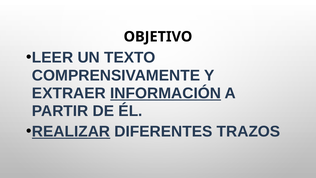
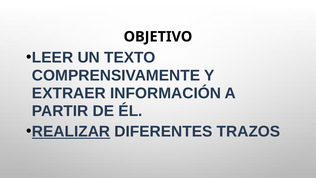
INFORMACIÓN underline: present -> none
